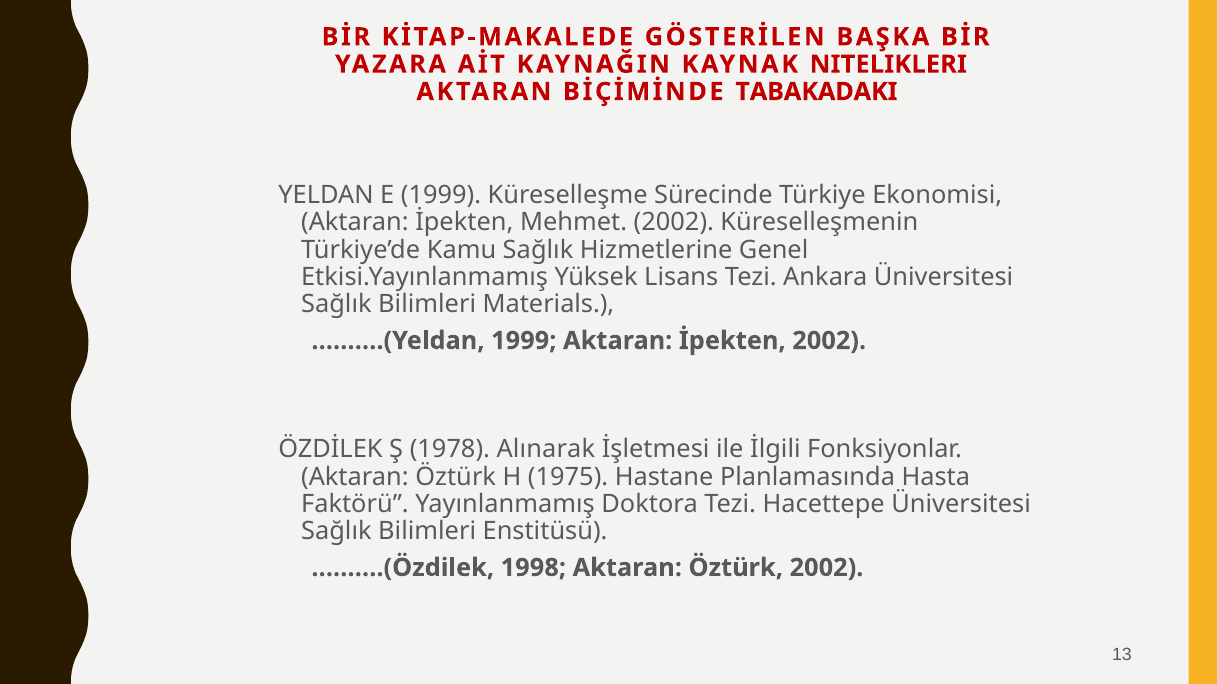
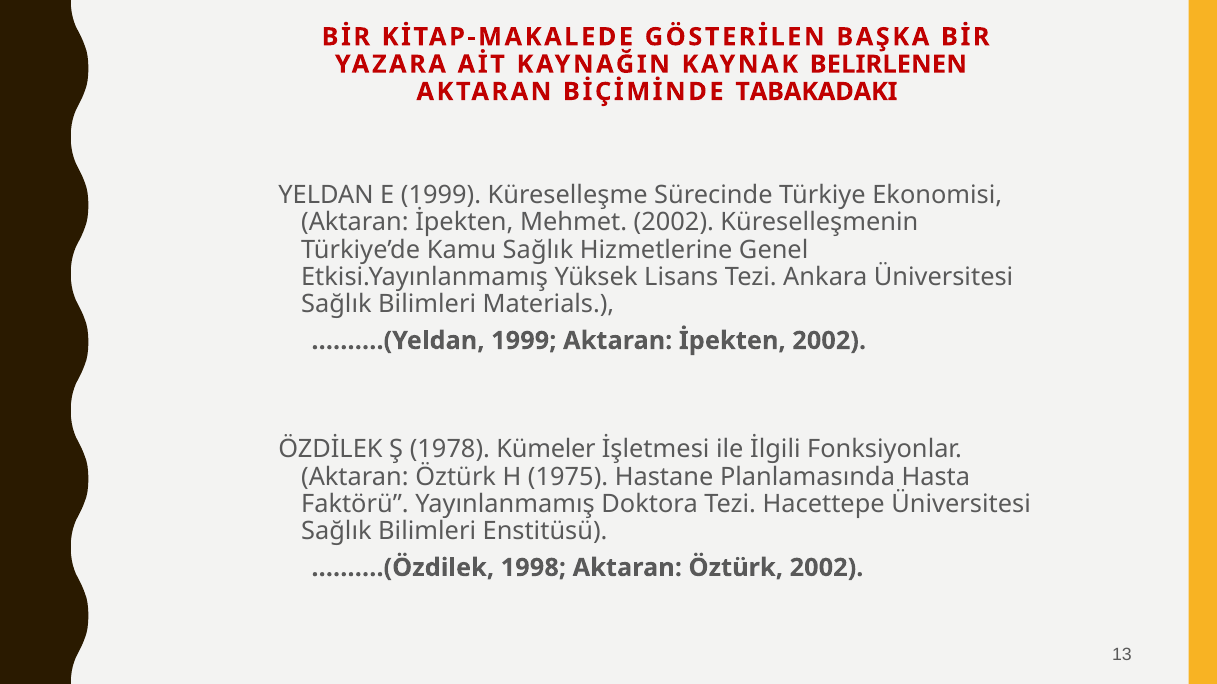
NITELIKLERI: NITELIKLERI -> BELIRLENEN
Alınarak: Alınarak -> Kümeler
